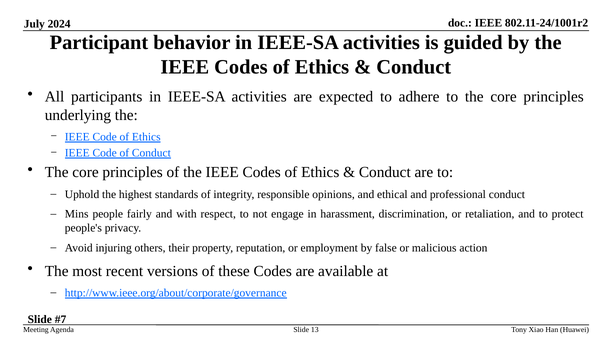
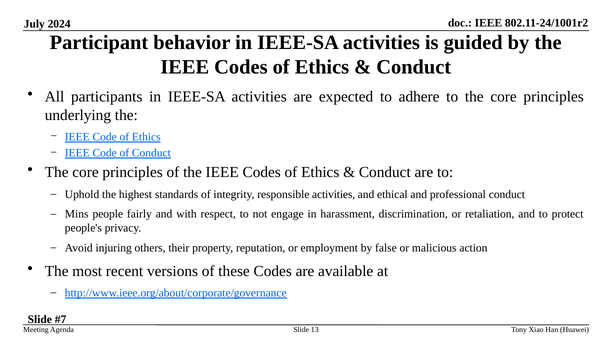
responsible opinions: opinions -> activities
